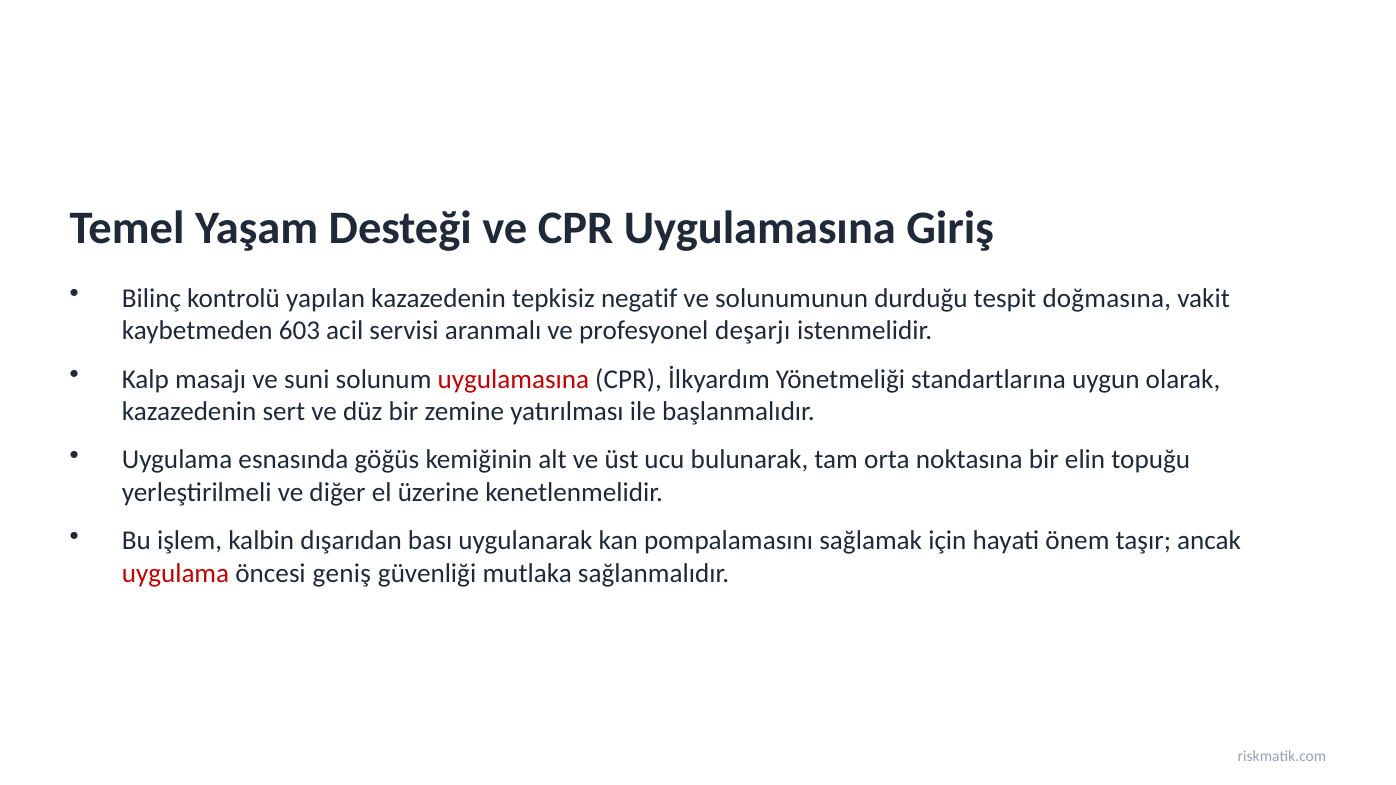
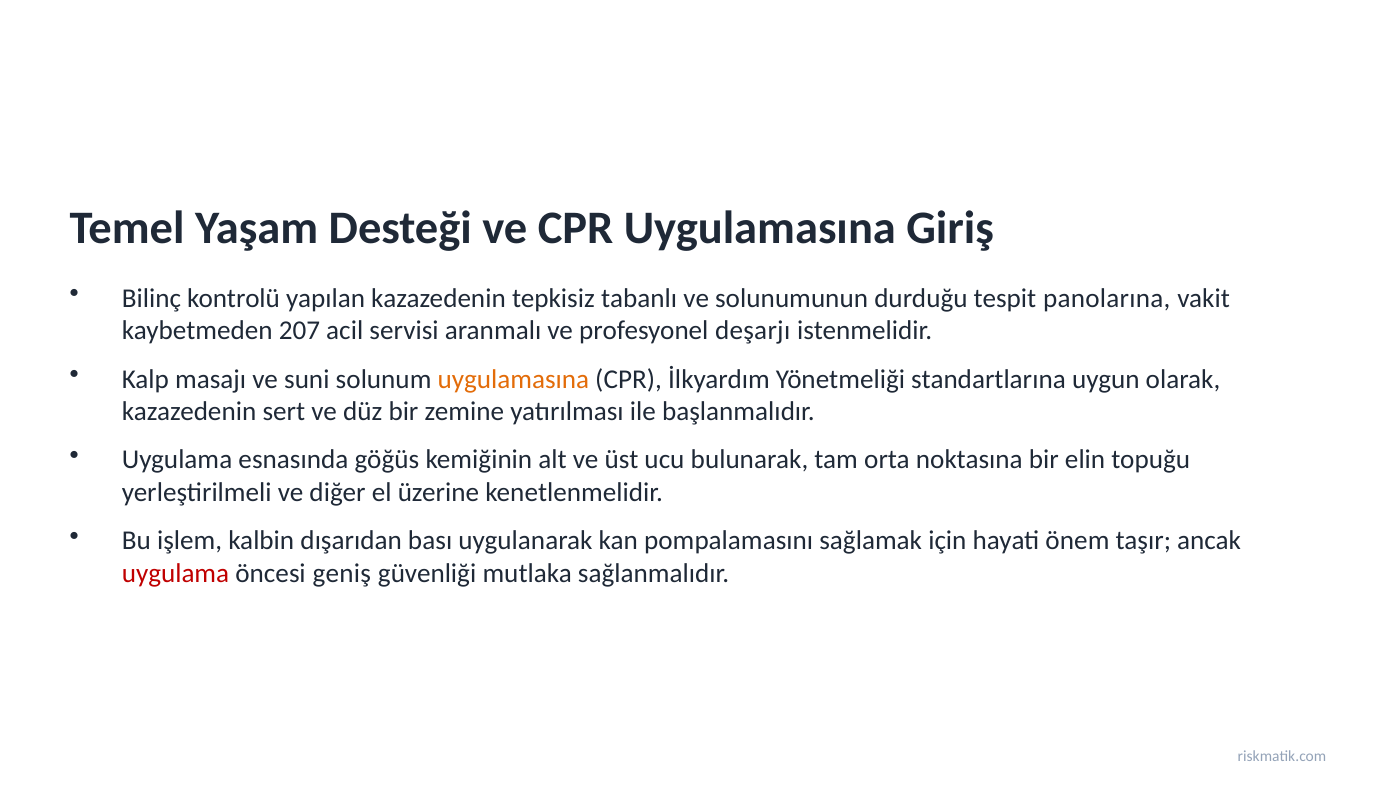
negatif: negatif -> tabanlı
doğmasına: doğmasına -> panolarına
603: 603 -> 207
uygulamasına at (513, 379) colour: red -> orange
